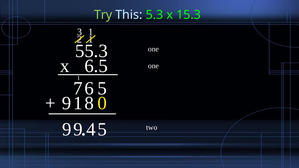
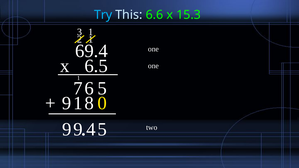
Try colour: light green -> light blue
5.3: 5.3 -> 6.6
55.3: 55.3 -> 69.4
